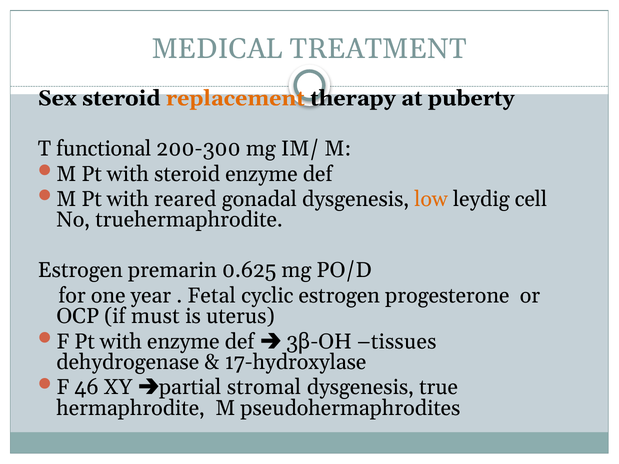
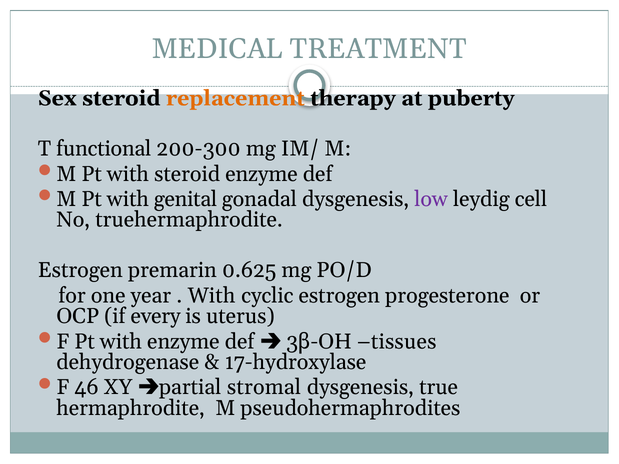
reared: reared -> genital
low colour: orange -> purple
Fetal at (212, 296): Fetal -> With
must: must -> every
